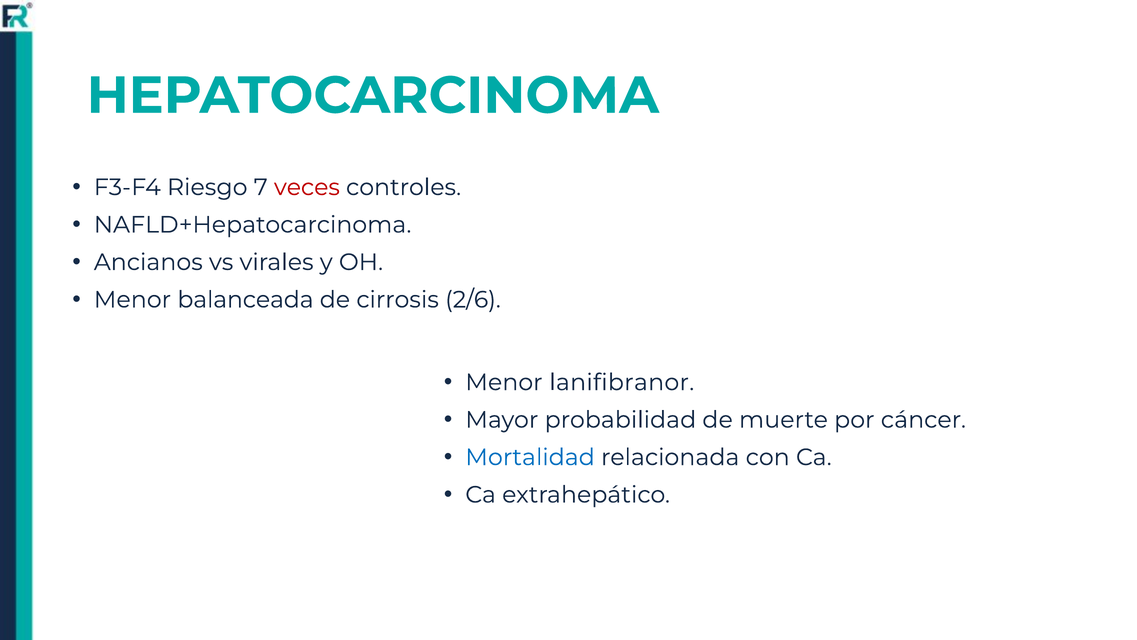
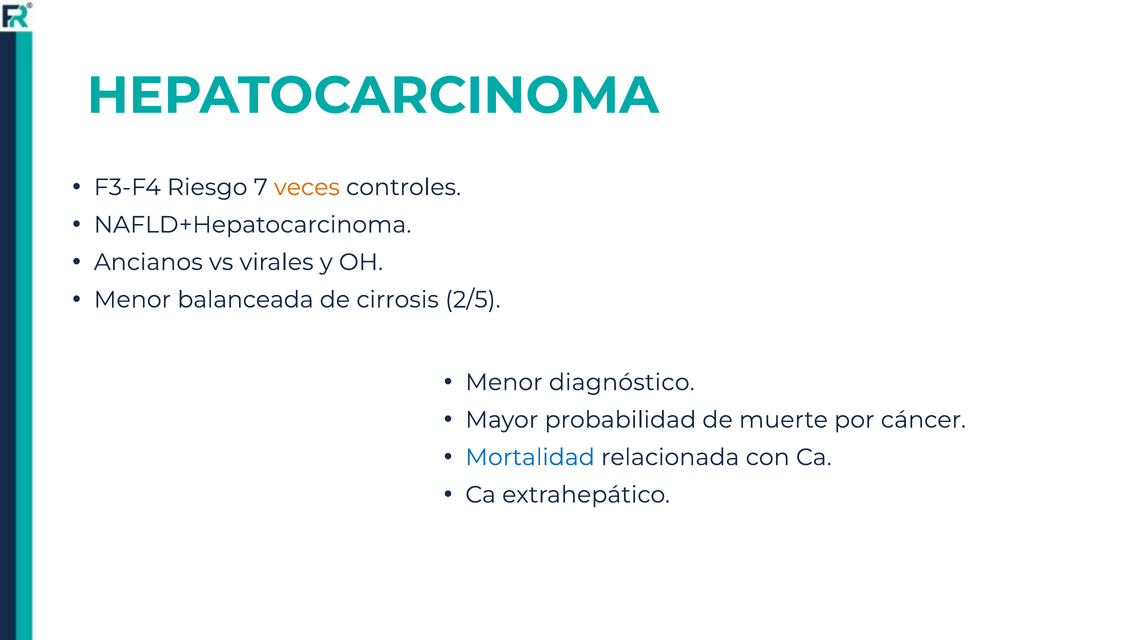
veces colour: red -> orange
2/6: 2/6 -> 2/5
lanifibranor: lanifibranor -> diagnóstico
